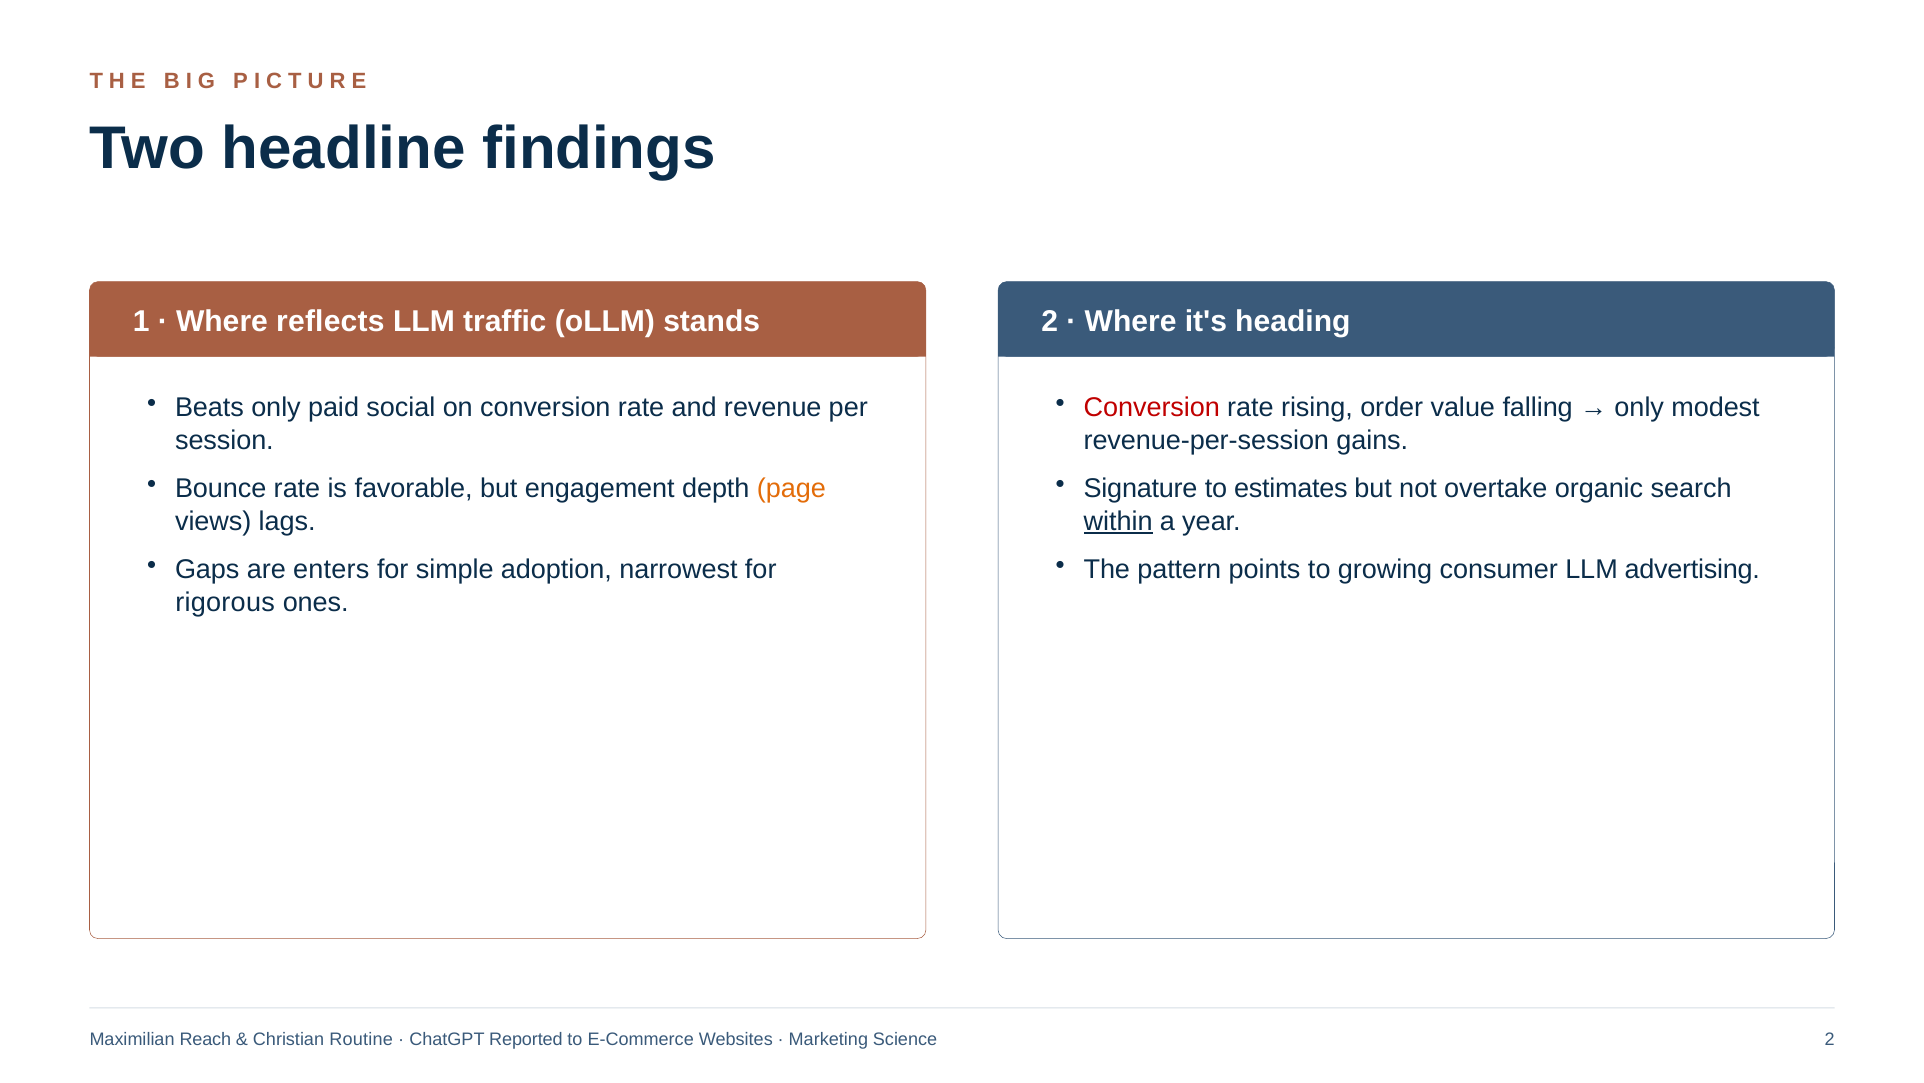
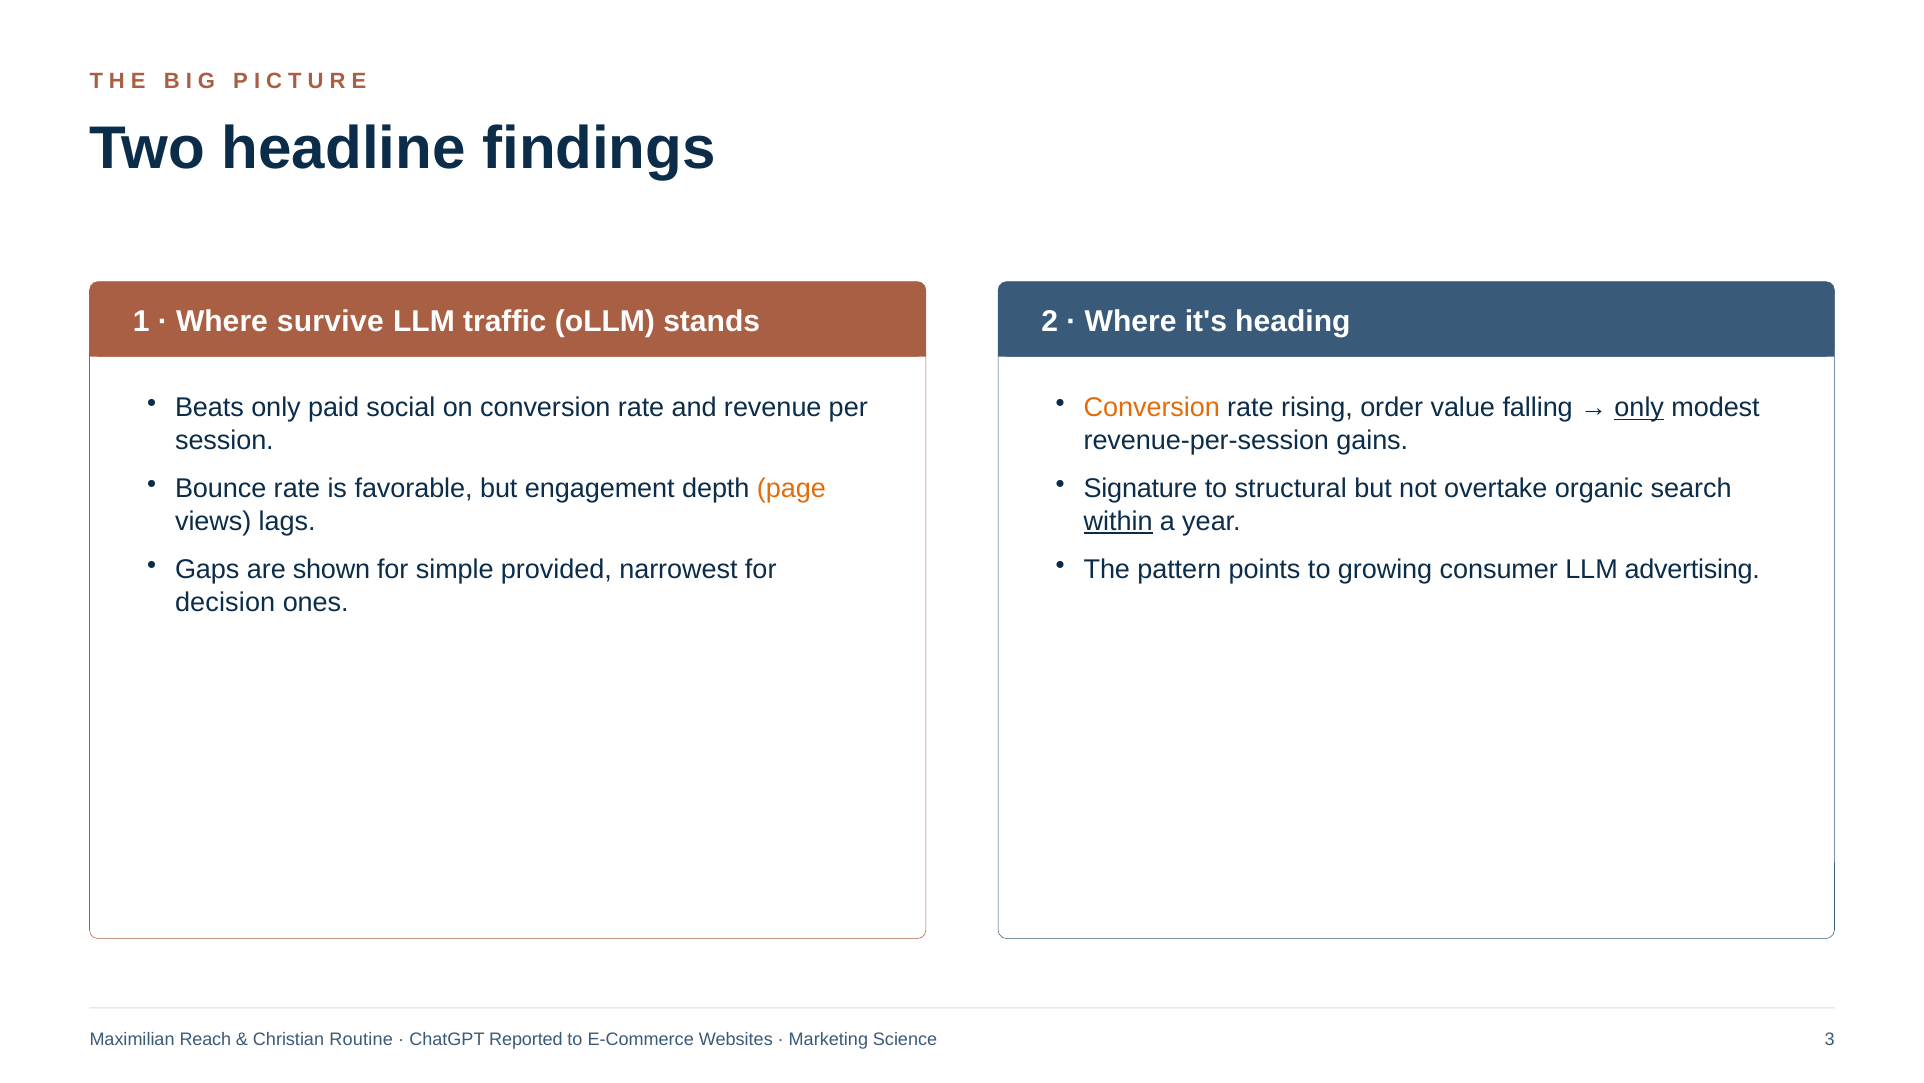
reflects: reflects -> survive
Conversion at (1152, 408) colour: red -> orange
only at (1639, 408) underline: none -> present
estimates: estimates -> structural
enters: enters -> shown
adoption: adoption -> provided
rigorous: rigorous -> decision
Science 2: 2 -> 3
